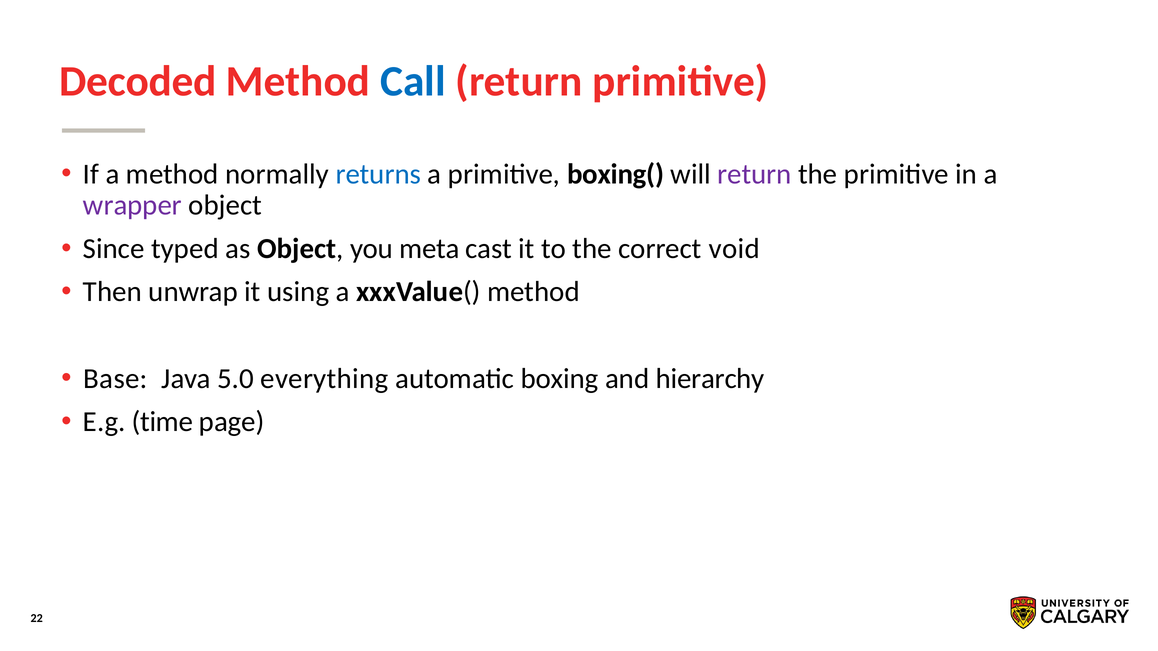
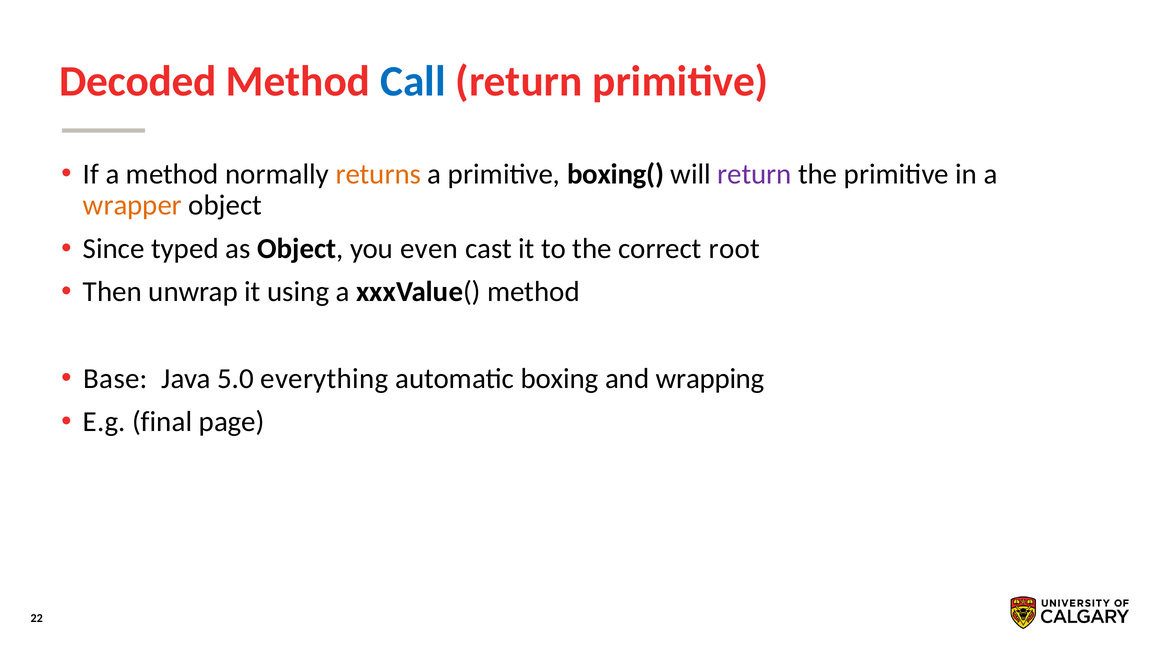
returns colour: blue -> orange
wrapper colour: purple -> orange
meta: meta -> even
void: void -> root
hierarchy: hierarchy -> wrapping
time: time -> final
